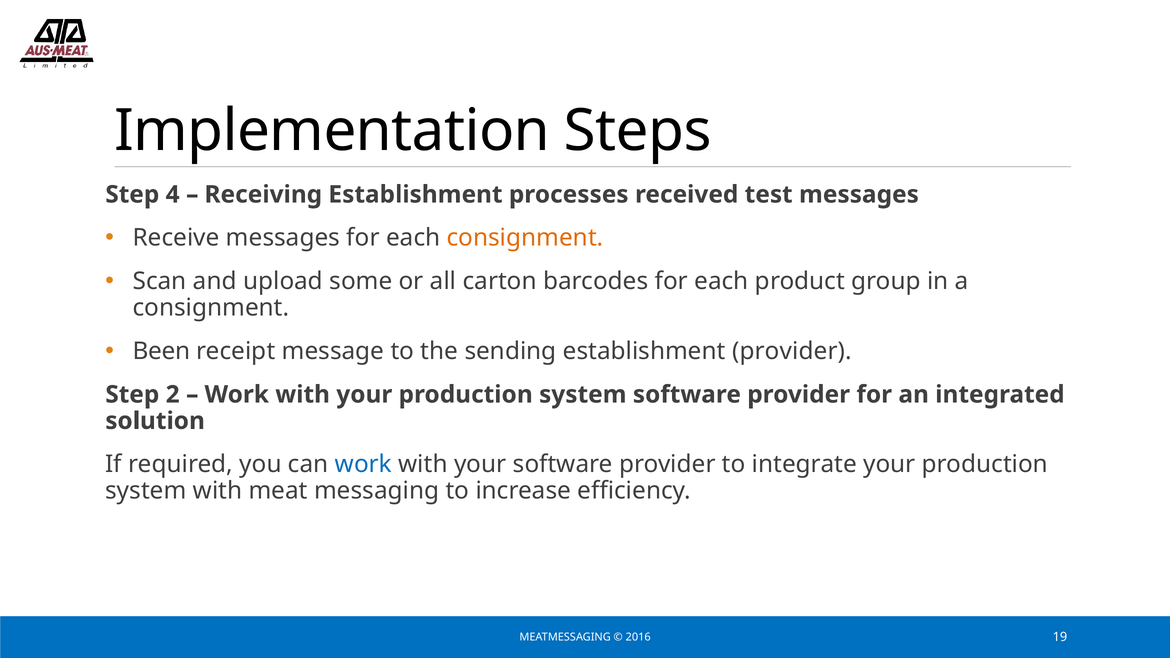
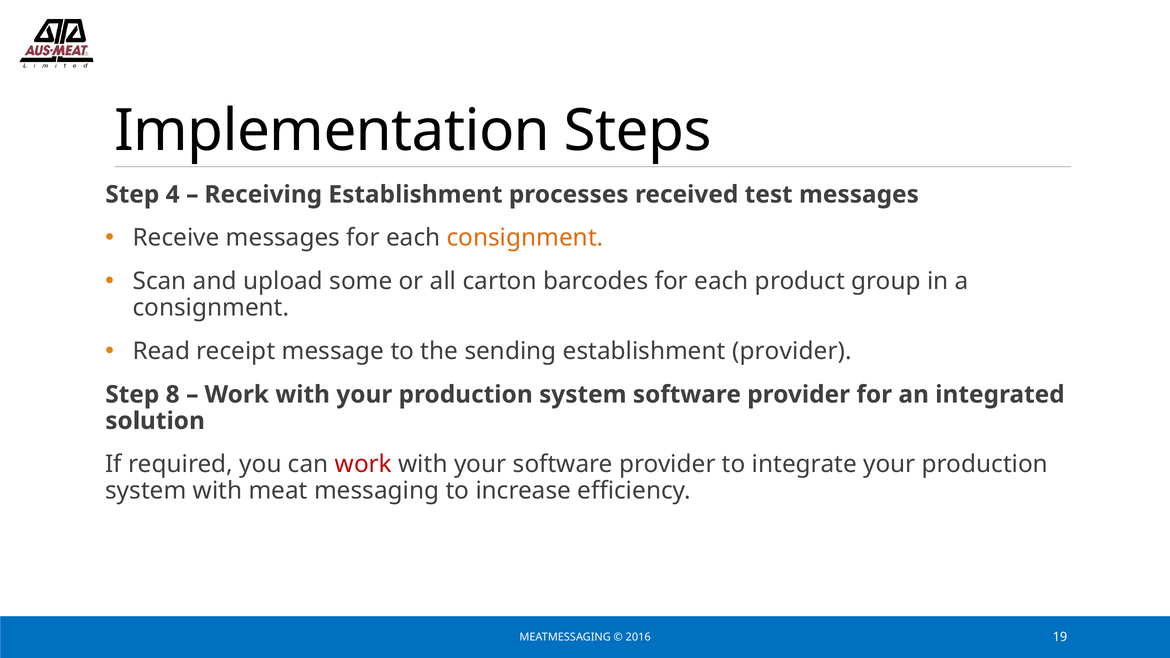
Been: Been -> Read
2: 2 -> 8
work at (363, 464) colour: blue -> red
